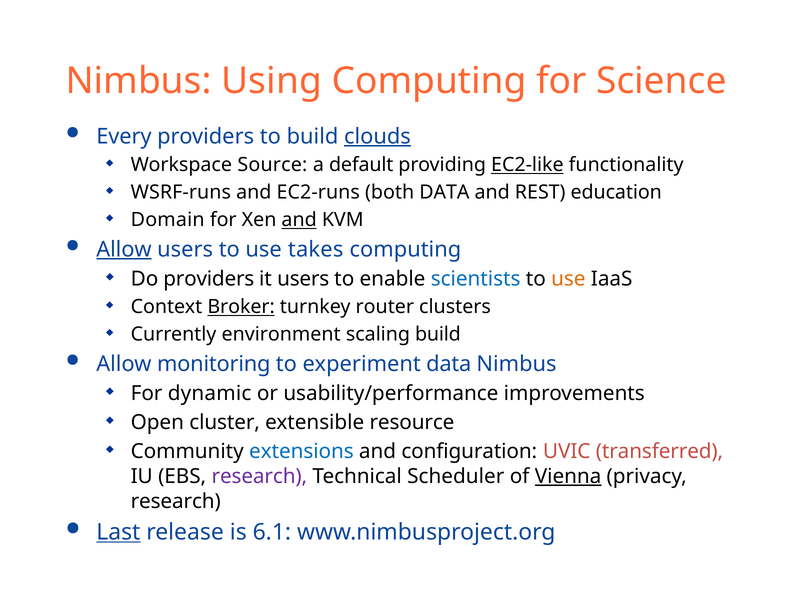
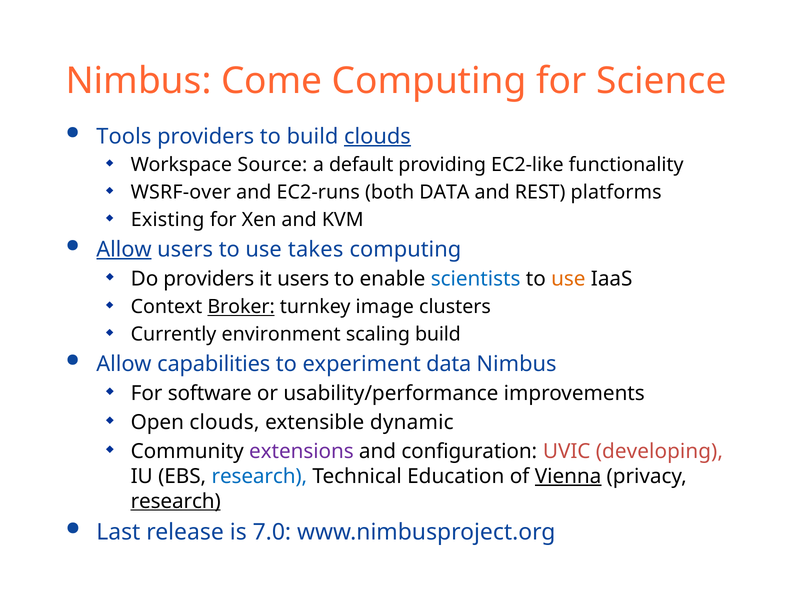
Using: Using -> Come
Every: Every -> Tools
EC2-like underline: present -> none
WSRF-runs: WSRF-runs -> WSRF-over
education: education -> platforms
Domain: Domain -> Existing
and at (299, 220) underline: present -> none
router: router -> image
monitoring: monitoring -> capabilities
dynamic: dynamic -> software
Open cluster: cluster -> clouds
resource: resource -> dynamic
extensions colour: blue -> purple
transferred: transferred -> developing
research at (259, 477) colour: purple -> blue
Scheduler: Scheduler -> Education
research at (176, 502) underline: none -> present
Last underline: present -> none
6.1: 6.1 -> 7.0
